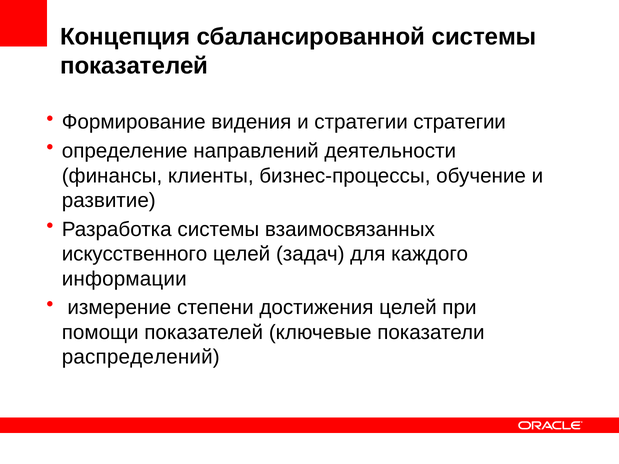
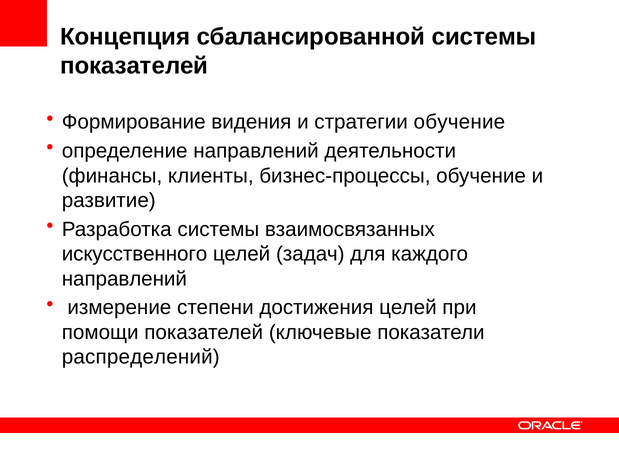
стратегии стратегии: стратегии -> обучение
информации at (124, 279): информации -> направлений
